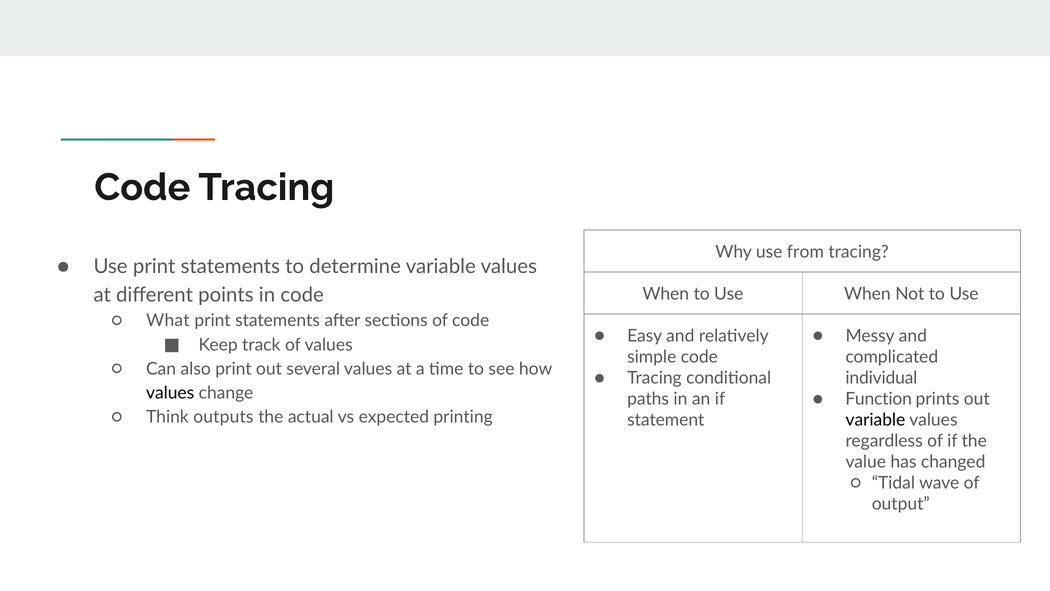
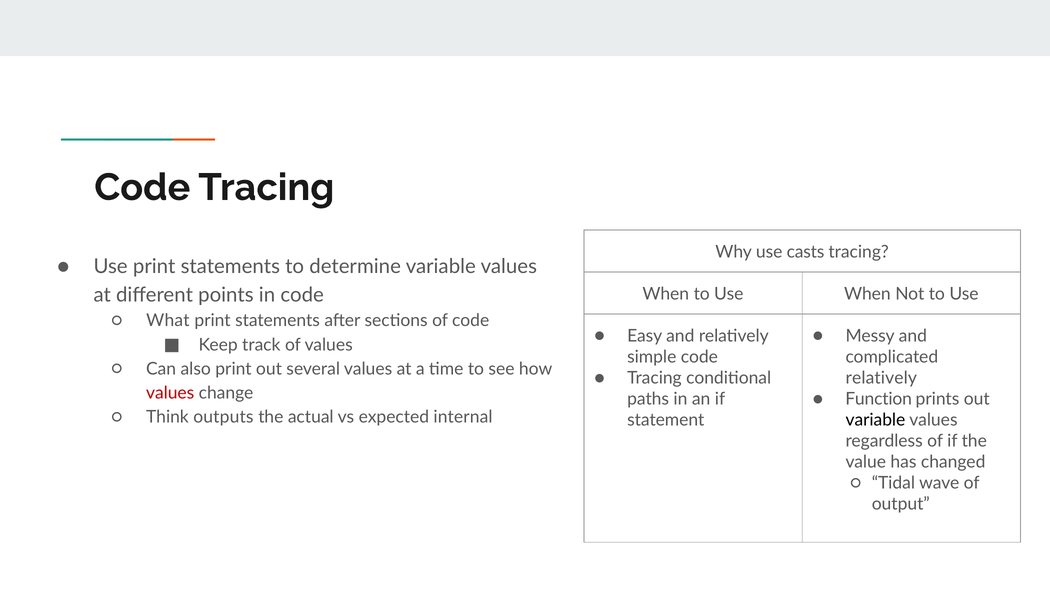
from: from -> casts
individual at (881, 378): individual -> relatively
values at (170, 393) colour: black -> red
printing: printing -> internal
